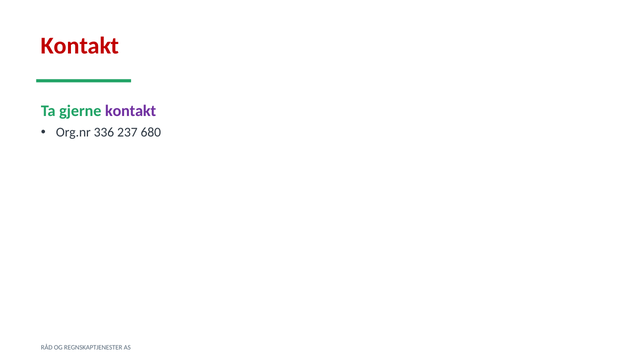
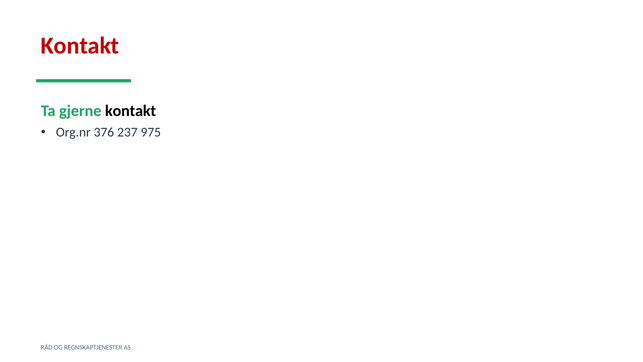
kontakt at (131, 111) colour: purple -> black
336: 336 -> 376
680: 680 -> 975
